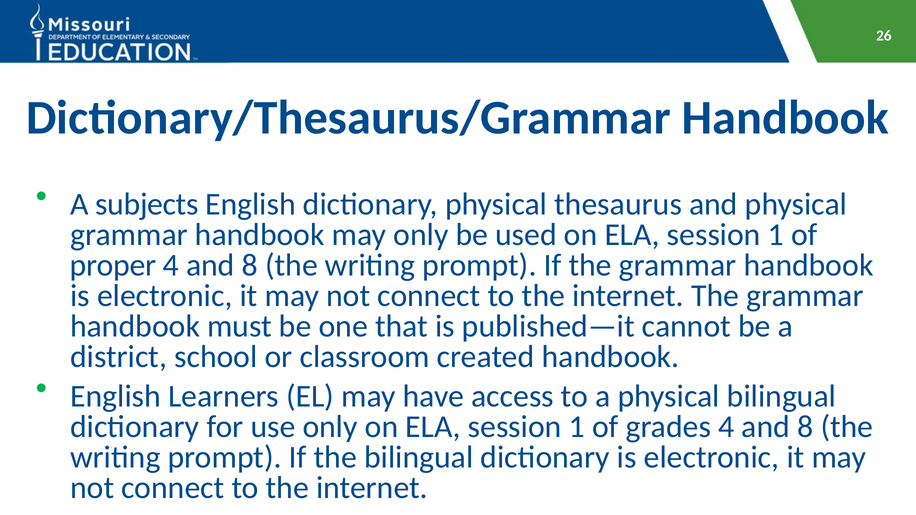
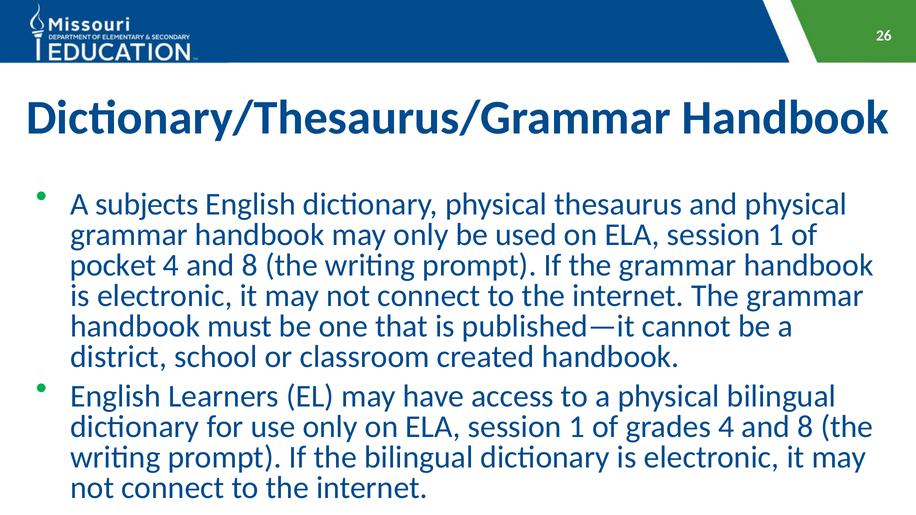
proper: proper -> pocket
